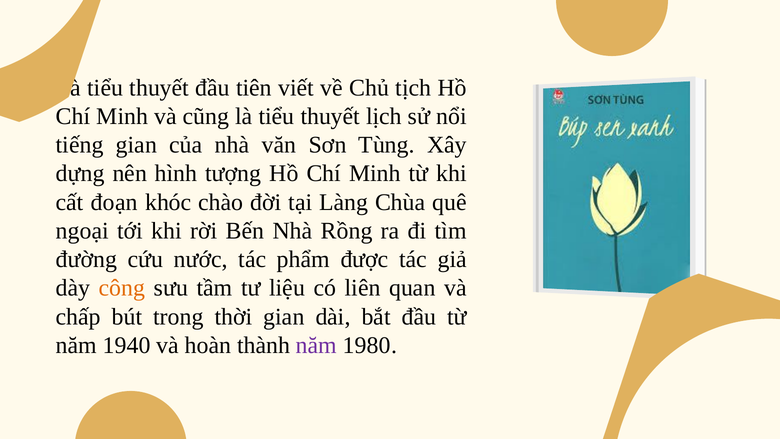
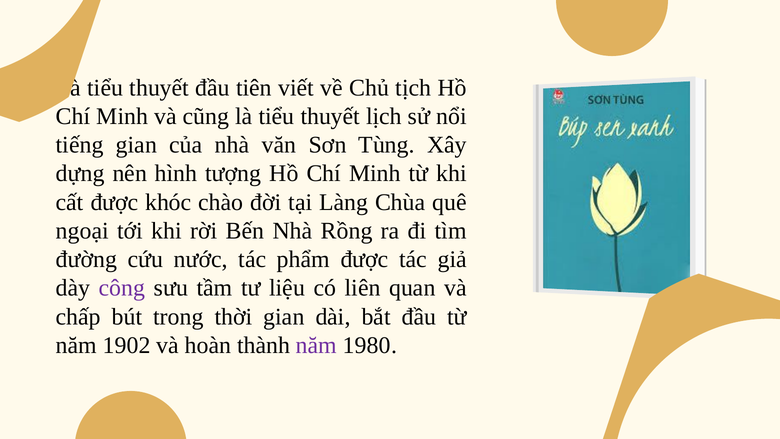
cất đoạn: đoạn -> được
công colour: orange -> purple
1940: 1940 -> 1902
